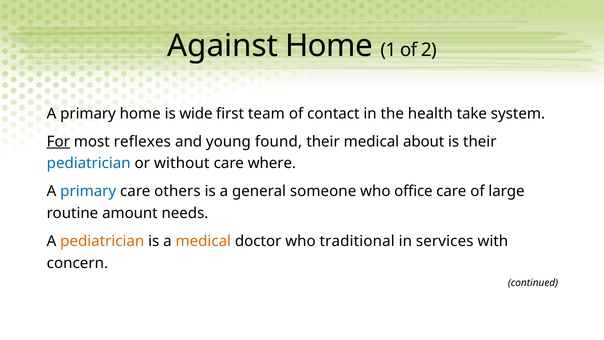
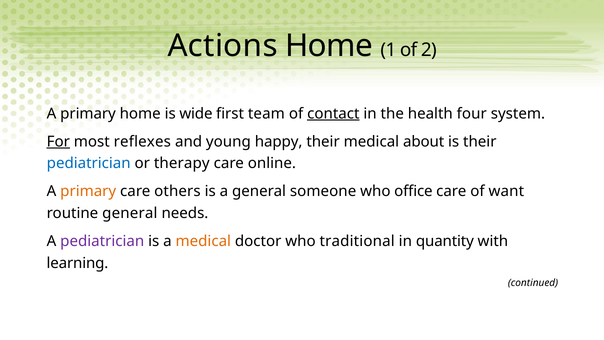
Against: Against -> Actions
contact underline: none -> present
take: take -> four
found: found -> happy
without: without -> therapy
where: where -> online
primary at (88, 191) colour: blue -> orange
large: large -> want
routine amount: amount -> general
pediatrician at (102, 241) colour: orange -> purple
services: services -> quantity
concern: concern -> learning
